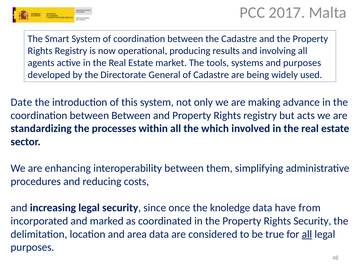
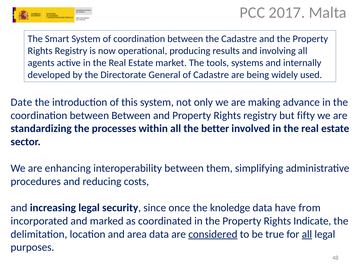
and purposes: purposes -> internally
acts: acts -> fifty
which: which -> better
Rights Security: Security -> Indicate
considered underline: none -> present
